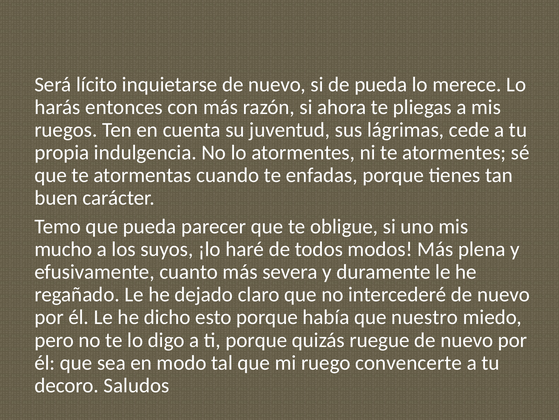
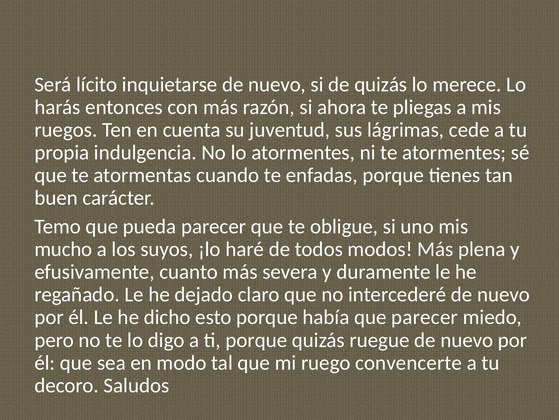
de pueda: pueda -> quizás
que nuestro: nuestro -> parecer
